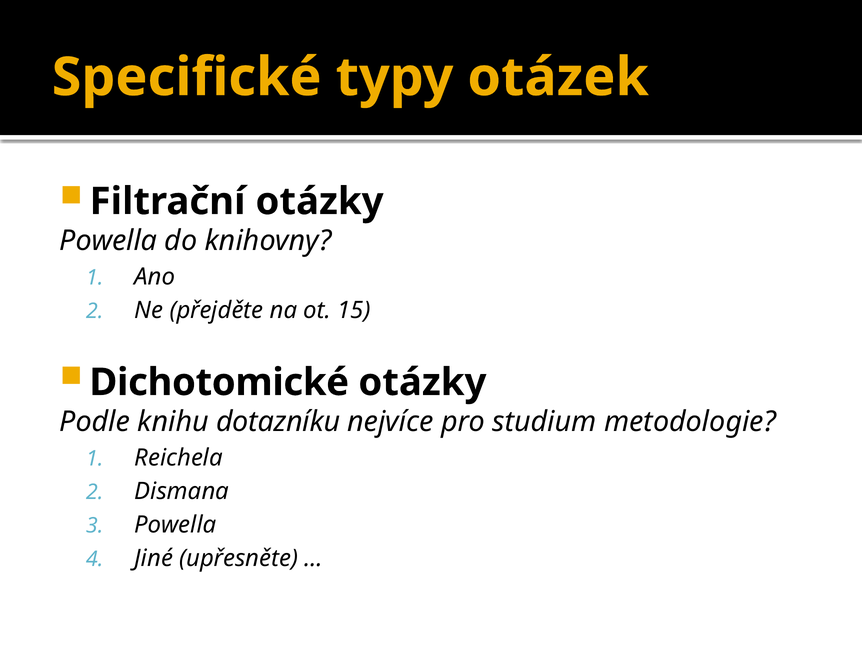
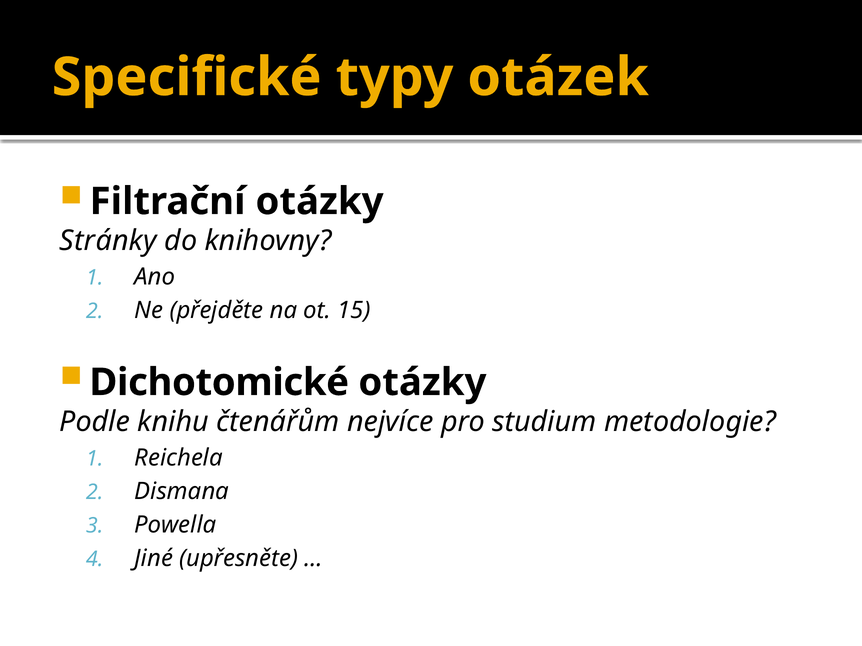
Powella at (108, 241): Powella -> Stránky
dotazníku: dotazníku -> čtenářům
